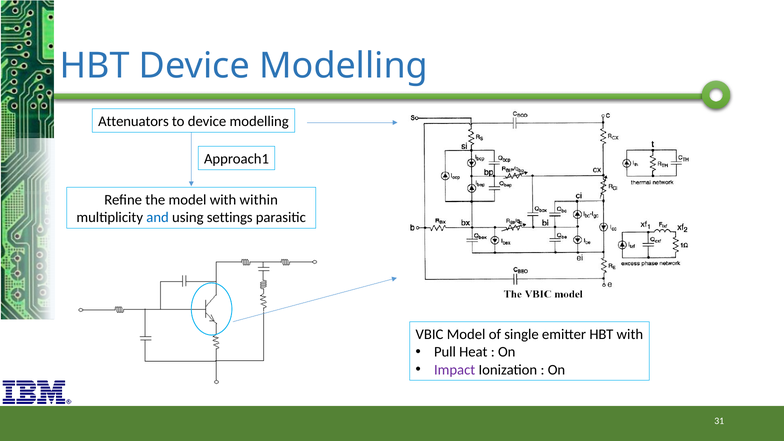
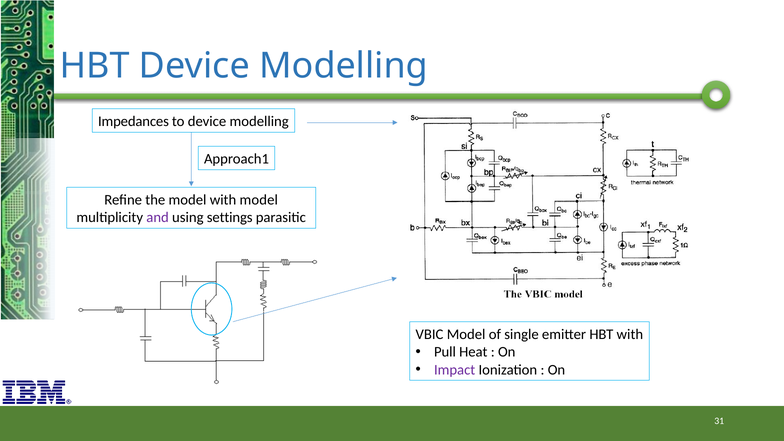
Attenuators: Attenuators -> Impedances
with within: within -> model
and colour: blue -> purple
